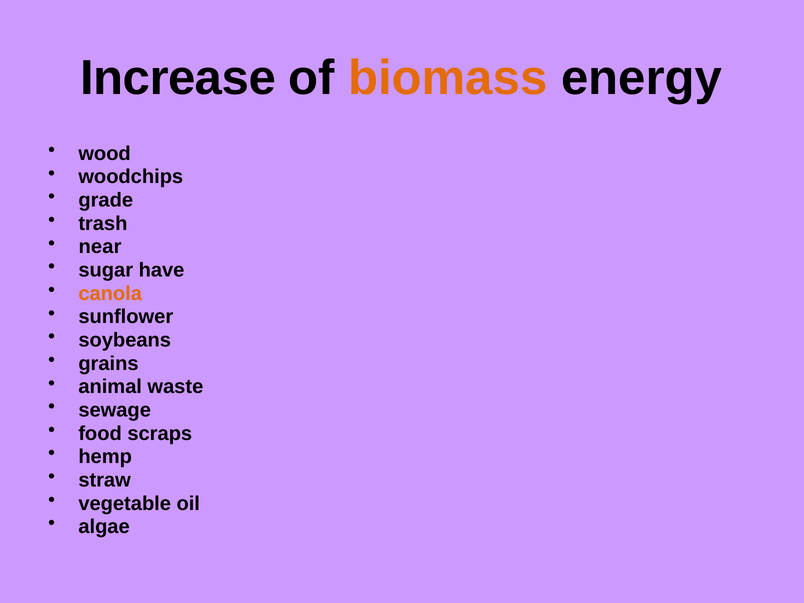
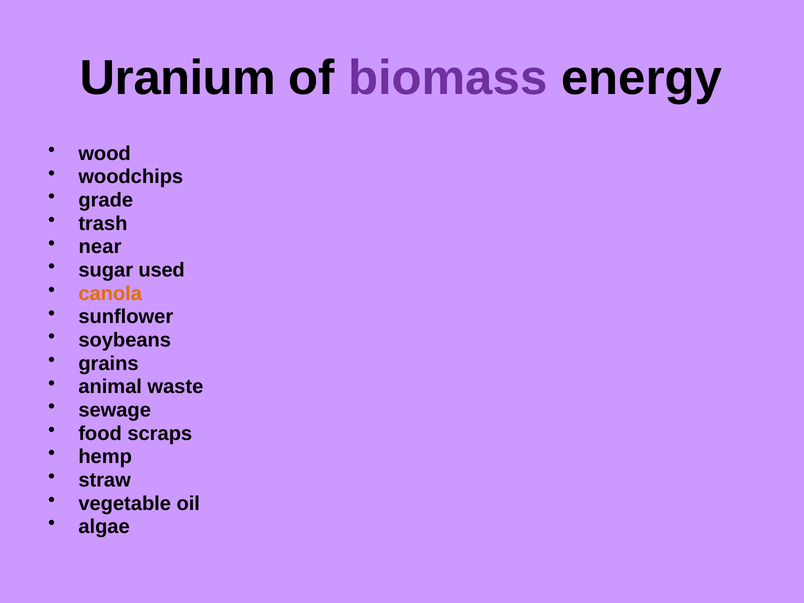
Increase: Increase -> Uranium
biomass colour: orange -> purple
have: have -> used
